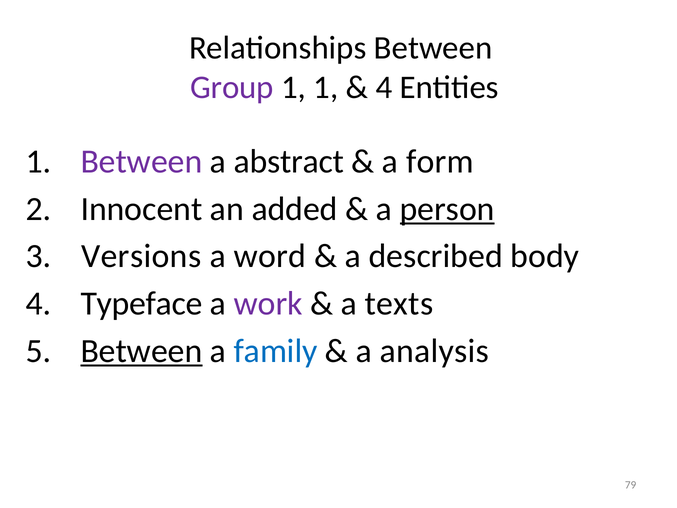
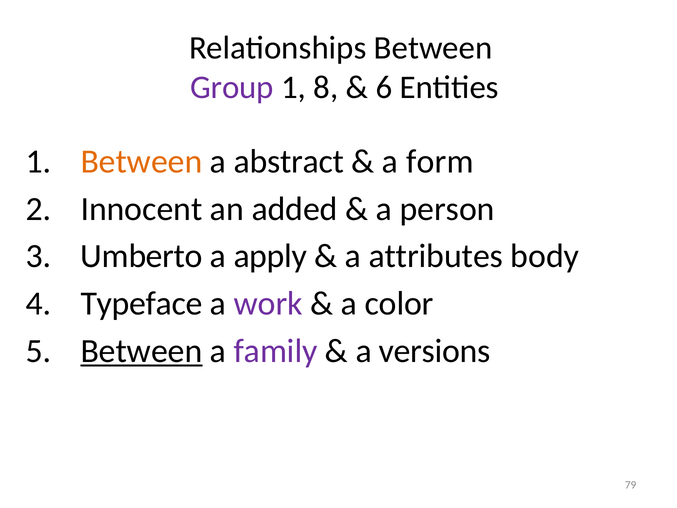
1 1: 1 -> 8
4 at (384, 87): 4 -> 6
Between at (141, 161) colour: purple -> orange
person underline: present -> none
Versions: Versions -> Umberto
word: word -> apply
described: described -> attributes
texts: texts -> color
family colour: blue -> purple
analysis: analysis -> versions
